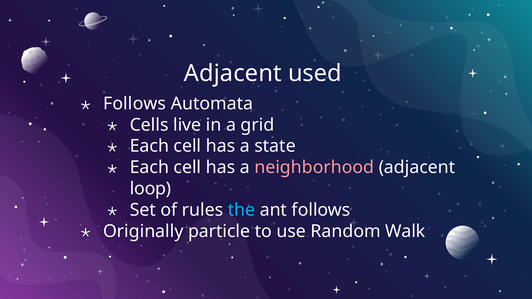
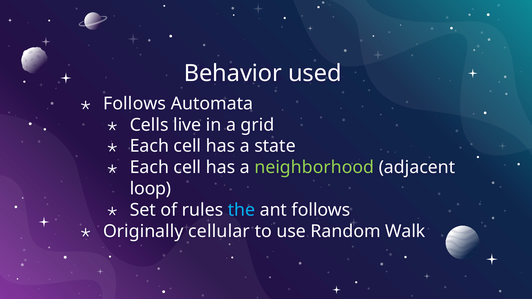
Adjacent at (233, 73): Adjacent -> Behavior
neighborhood colour: pink -> light green
particle: particle -> cellular
